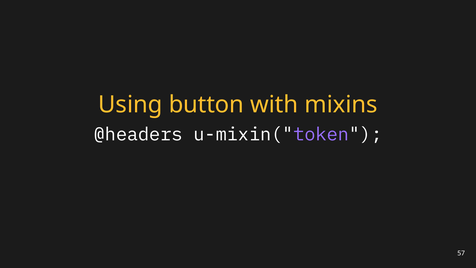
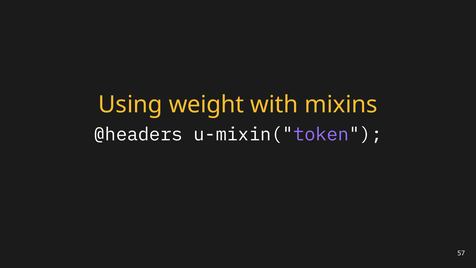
button: button -> weight
